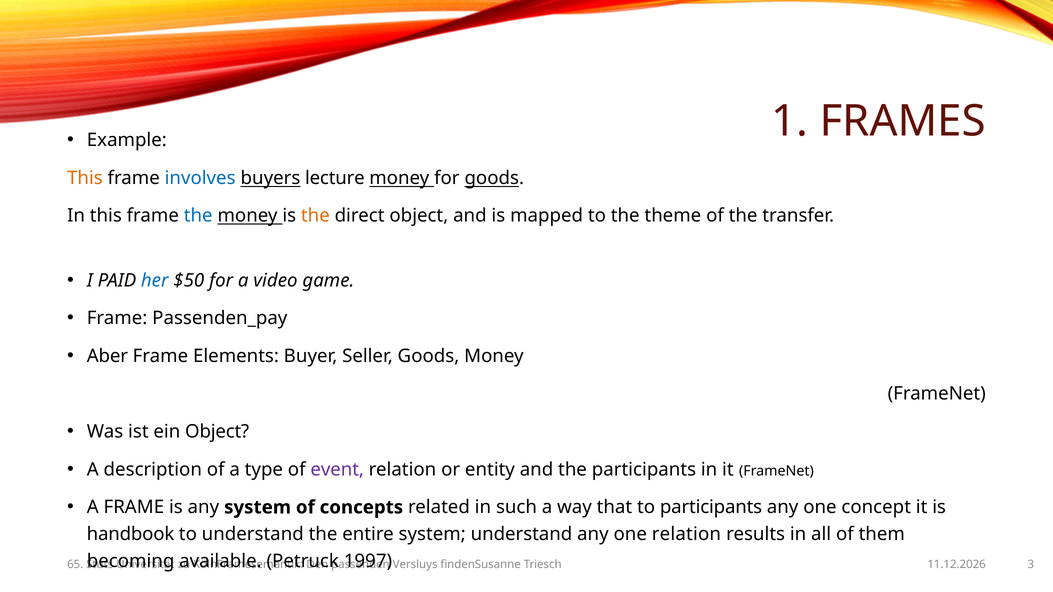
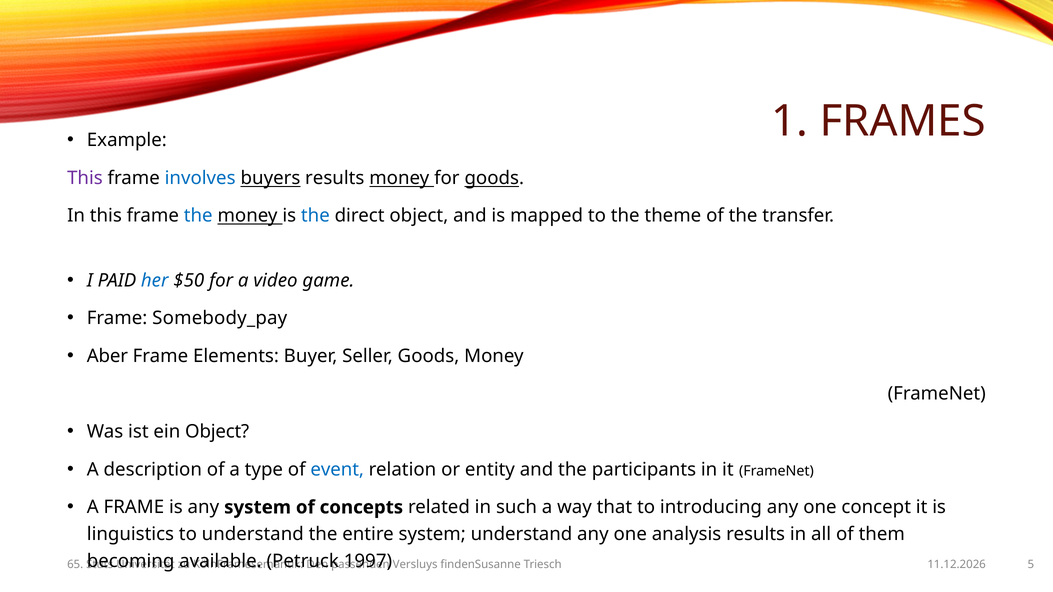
This at (85, 178) colour: orange -> purple
buyers lecture: lecture -> results
the at (315, 216) colour: orange -> blue
Passenden_pay: Passenden_pay -> Somebody_pay
event colour: purple -> blue
to participants: participants -> introducing
handbook: handbook -> linguistics
one relation: relation -> analysis
3: 3 -> 5
